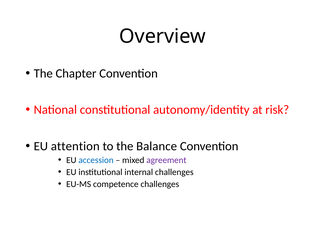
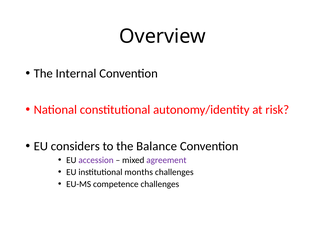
Chapter: Chapter -> Internal
attention: attention -> considers
accession colour: blue -> purple
internal: internal -> months
